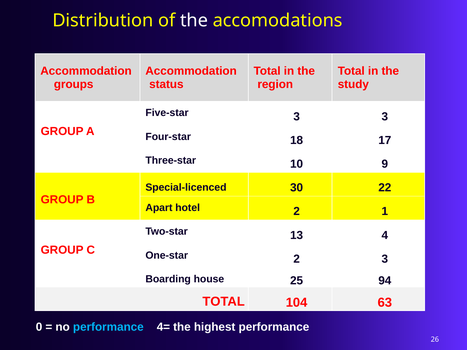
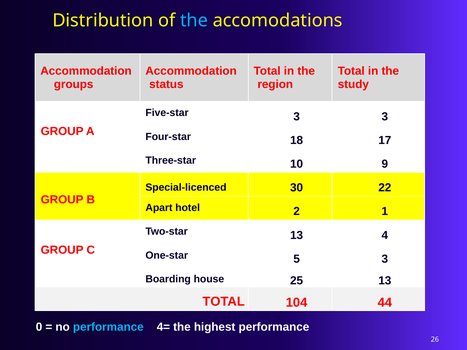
the at (194, 20) colour: white -> light blue
One-star 2: 2 -> 5
25 94: 94 -> 13
63: 63 -> 44
